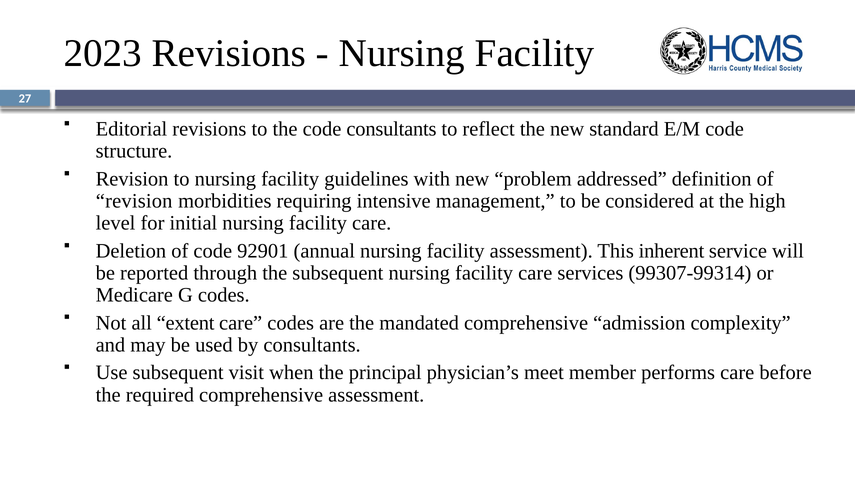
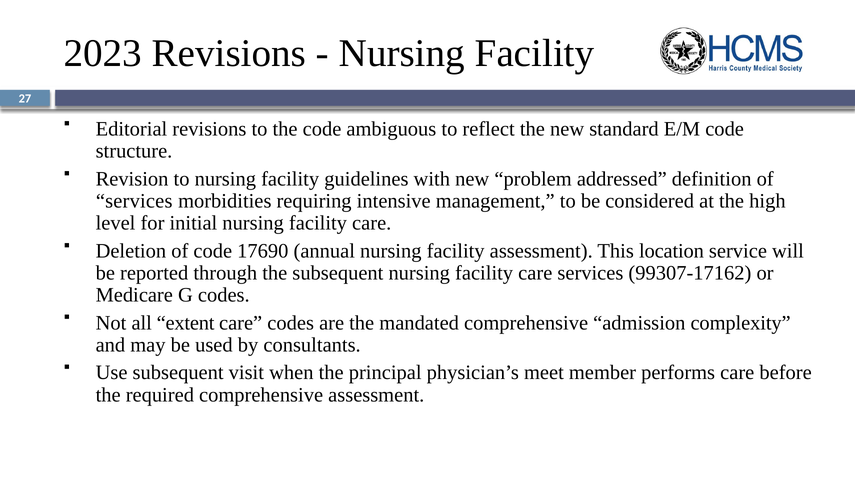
code consultants: consultants -> ambiguous
revision at (134, 201): revision -> services
92901: 92901 -> 17690
inherent: inherent -> location
99307-99314: 99307-99314 -> 99307-17162
